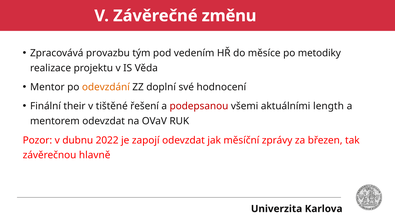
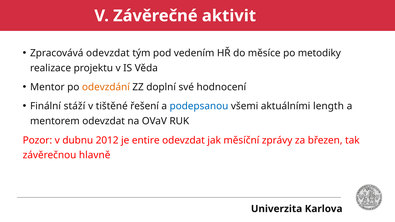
změnu: změnu -> aktivit
Zpracovává provazbu: provazbu -> odevzdat
their: their -> stáží
podepsanou colour: red -> blue
2022: 2022 -> 2012
zapojí: zapojí -> entire
